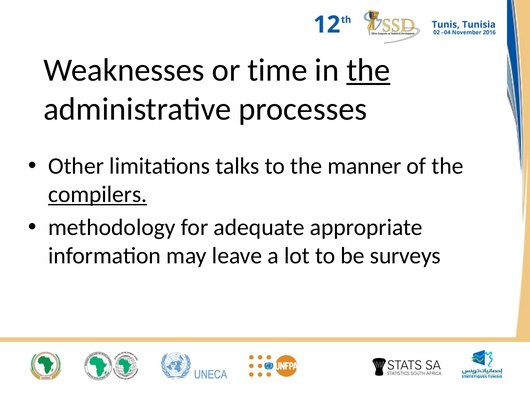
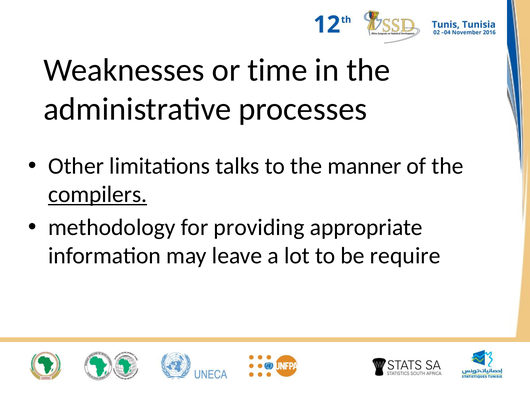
the at (368, 70) underline: present -> none
adequate: adequate -> providing
surveys: surveys -> require
